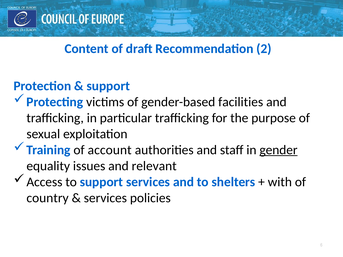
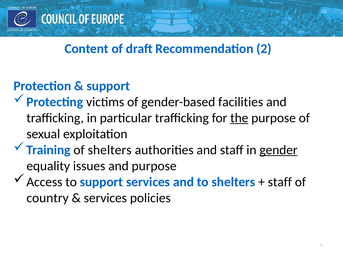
the underline: none -> present
of account: account -> shelters
and relevant: relevant -> purpose
with at (280, 182): with -> staff
